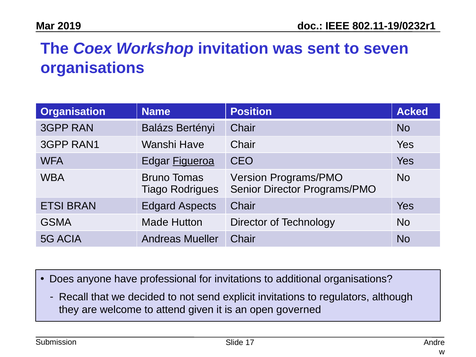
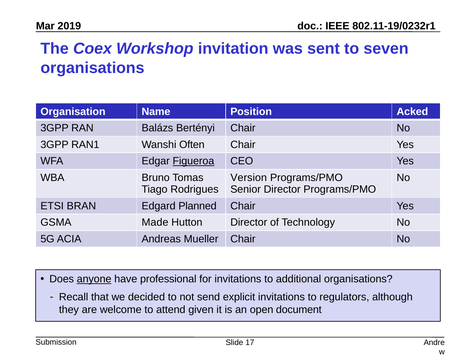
Wanshi Have: Have -> Often
Aspects: Aspects -> Planned
anyone underline: none -> present
governed: governed -> document
